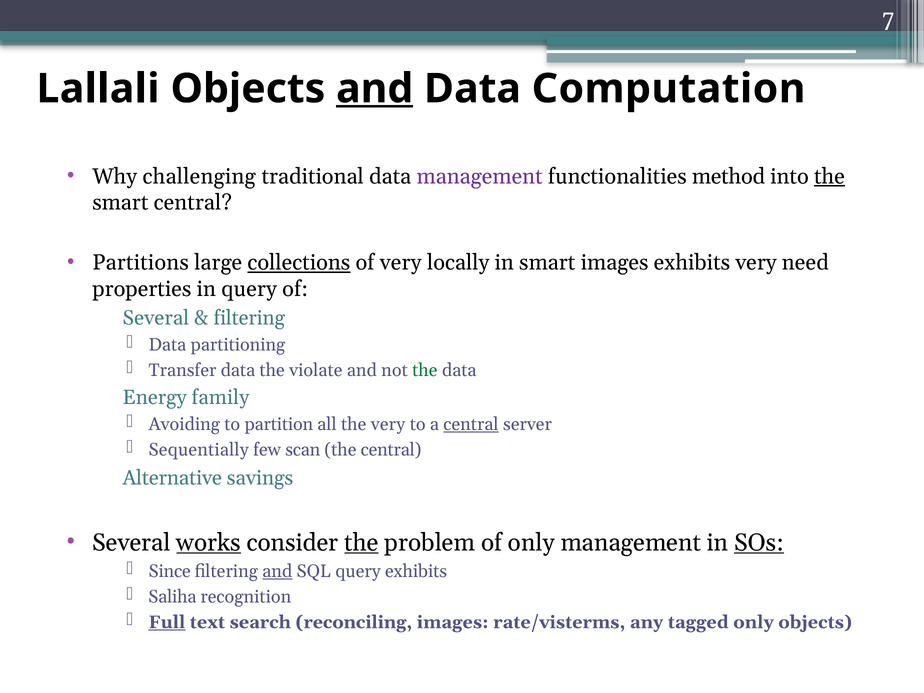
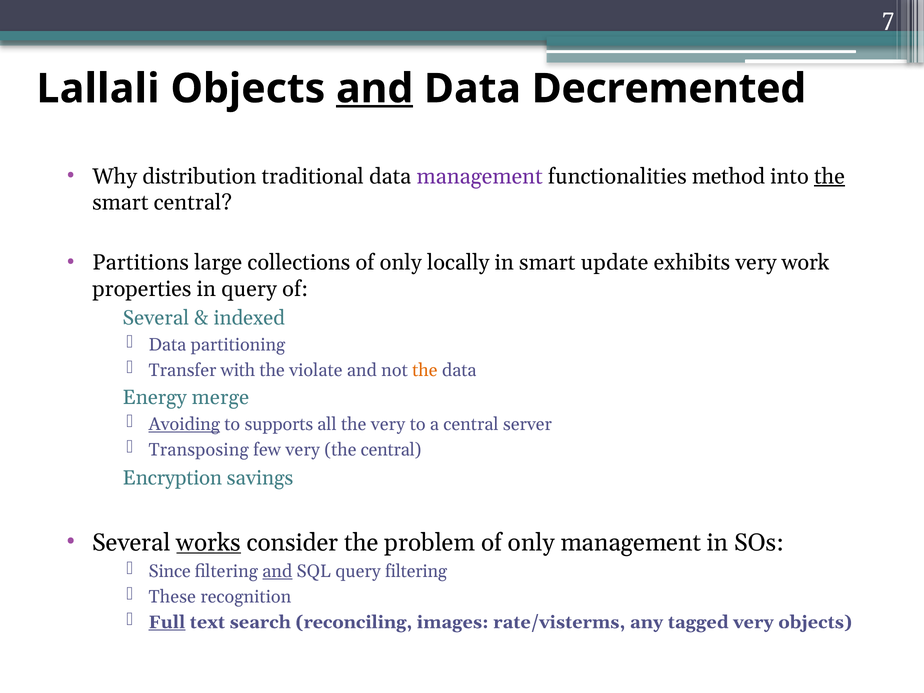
Computation: Computation -> Decremented
challenging: challenging -> distribution
collections underline: present -> none
very at (401, 263): very -> only
smart images: images -> update
need: need -> work
filtering at (249, 318): filtering -> indexed
Transfer data: data -> with
the at (425, 370) colour: green -> orange
family: family -> merge
Avoiding underline: none -> present
partition: partition -> supports
central at (471, 424) underline: present -> none
Sequentially: Sequentially -> Transposing
few scan: scan -> very
Alternative: Alternative -> Encryption
the at (361, 543) underline: present -> none
SOs underline: present -> none
query exhibits: exhibits -> filtering
Saliha: Saliha -> These
tagged only: only -> very
